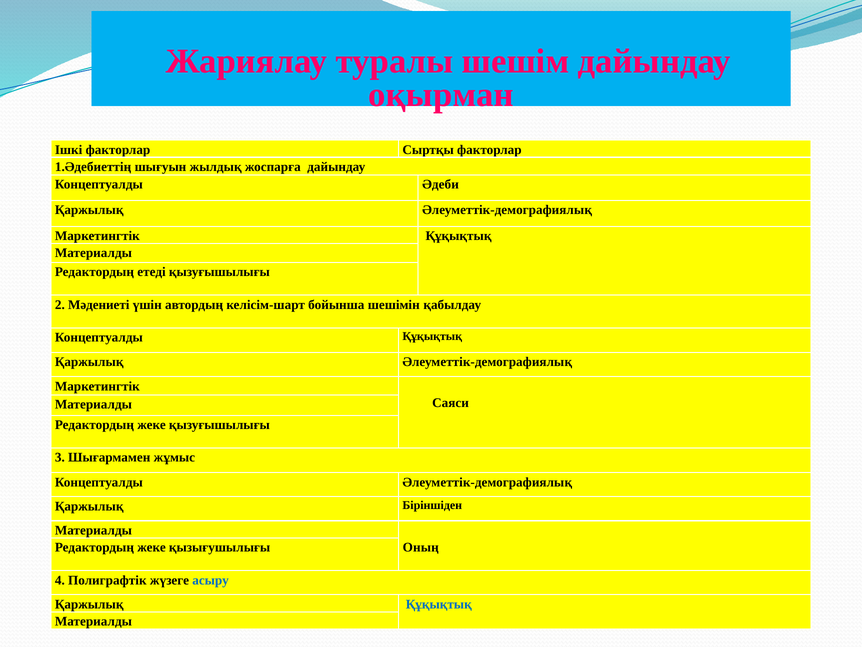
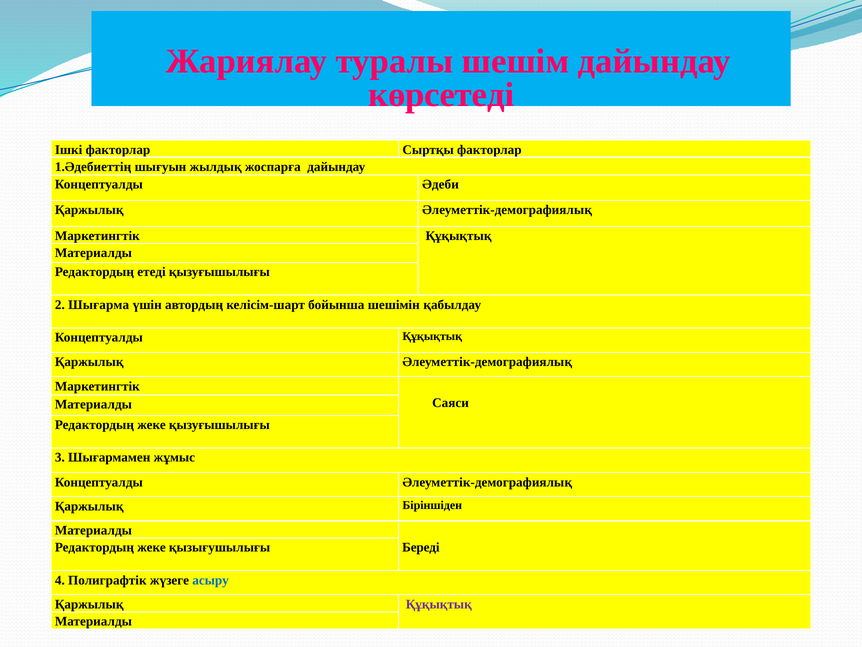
оқырман: оқырман -> көрсетеді
Мәдениеті: Мәдениеті -> Шығарма
Оның: Оның -> Береді
Құқықтық at (439, 604) colour: blue -> purple
